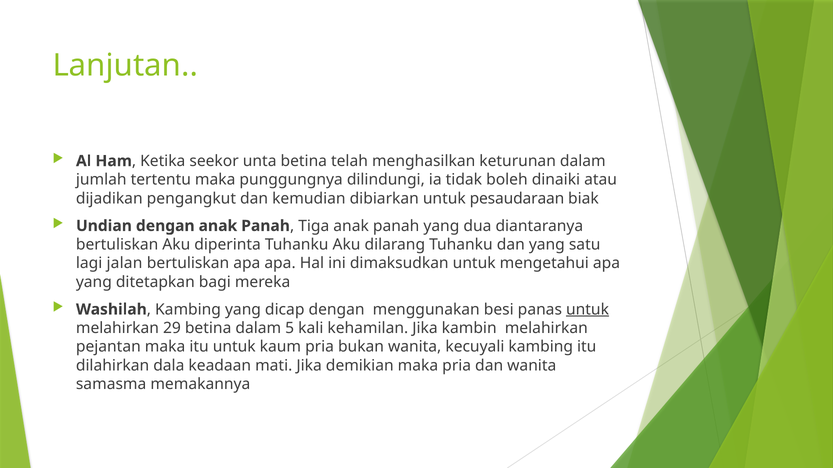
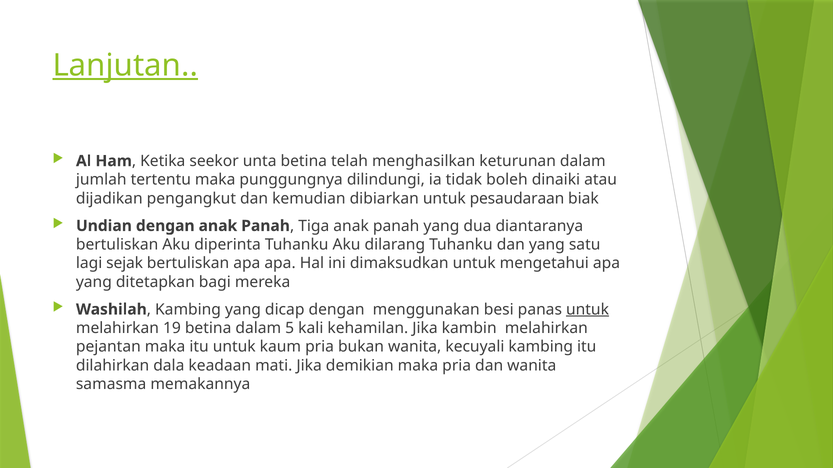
Lanjutan underline: none -> present
jalan: jalan -> sejak
29: 29 -> 19
